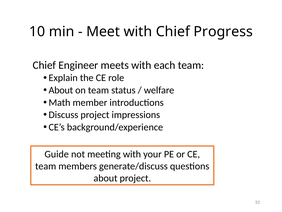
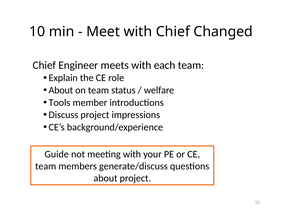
Progress: Progress -> Changed
Math: Math -> Tools
